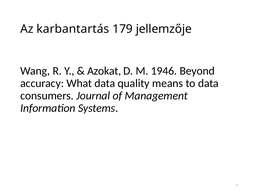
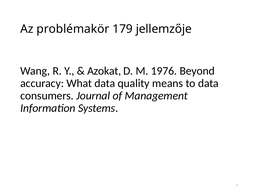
karbantartás: karbantartás -> problémakör
1946: 1946 -> 1976
